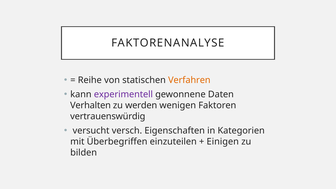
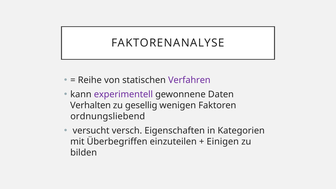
Verfahren colour: orange -> purple
werden: werden -> gesellig
vertrauenswürdig: vertrauenswürdig -> ordnungsliebend
